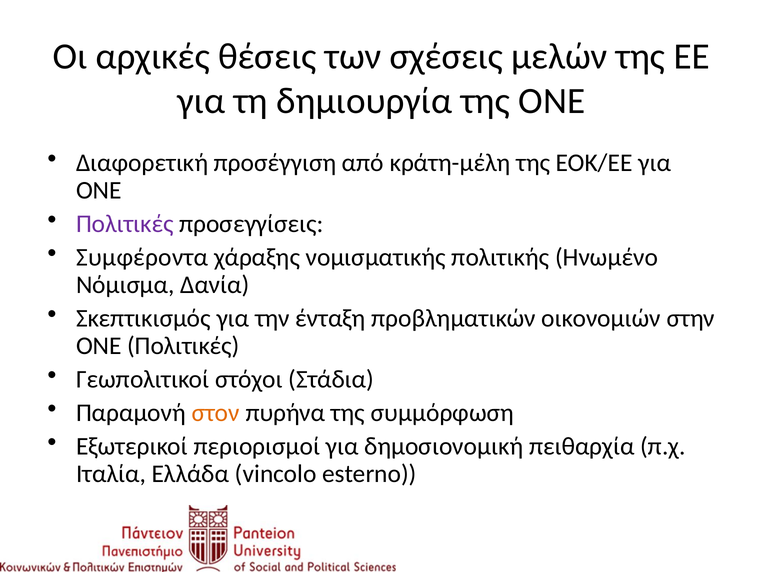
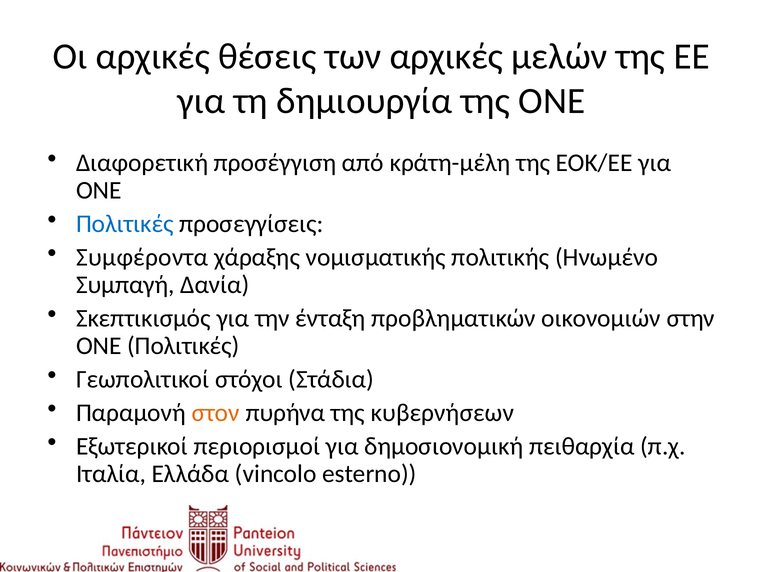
των σχέσεις: σχέσεις -> αρχικές
Πολιτικές at (125, 224) colour: purple -> blue
Νόμισμα: Νόμισμα -> Συμπαγή
συμμόρφωση: συμμόρφωση -> κυβερνήσεων
